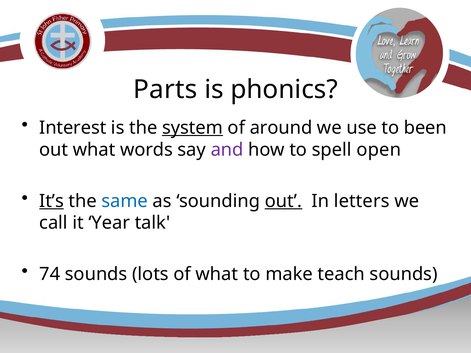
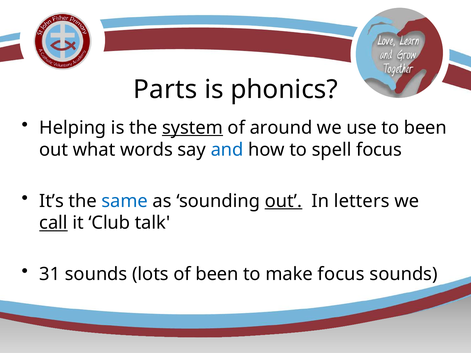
Interest: Interest -> Helping
and colour: purple -> blue
spell open: open -> focus
It’s underline: present -> none
call underline: none -> present
Year: Year -> Club
74: 74 -> 31
of what: what -> been
make teach: teach -> focus
